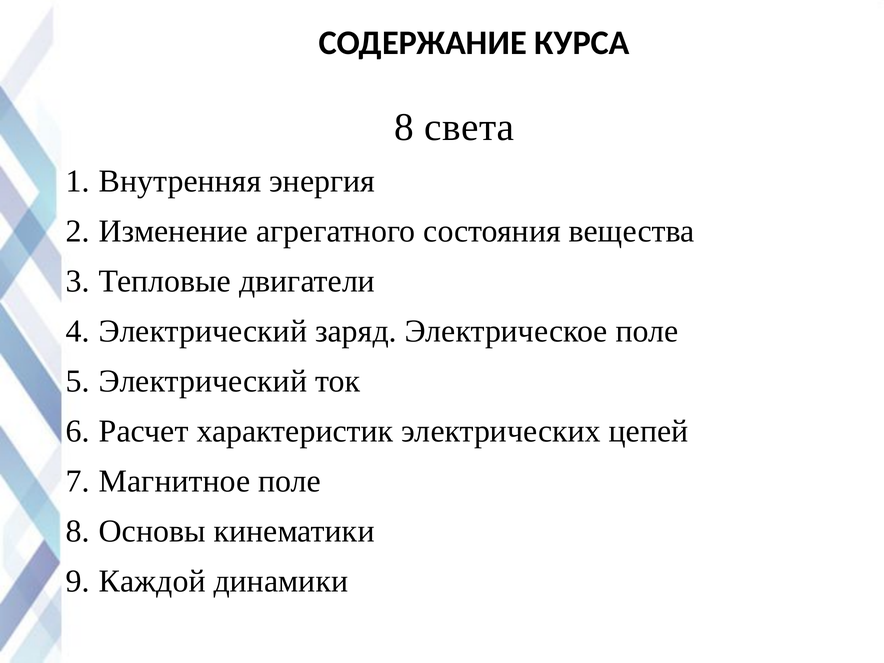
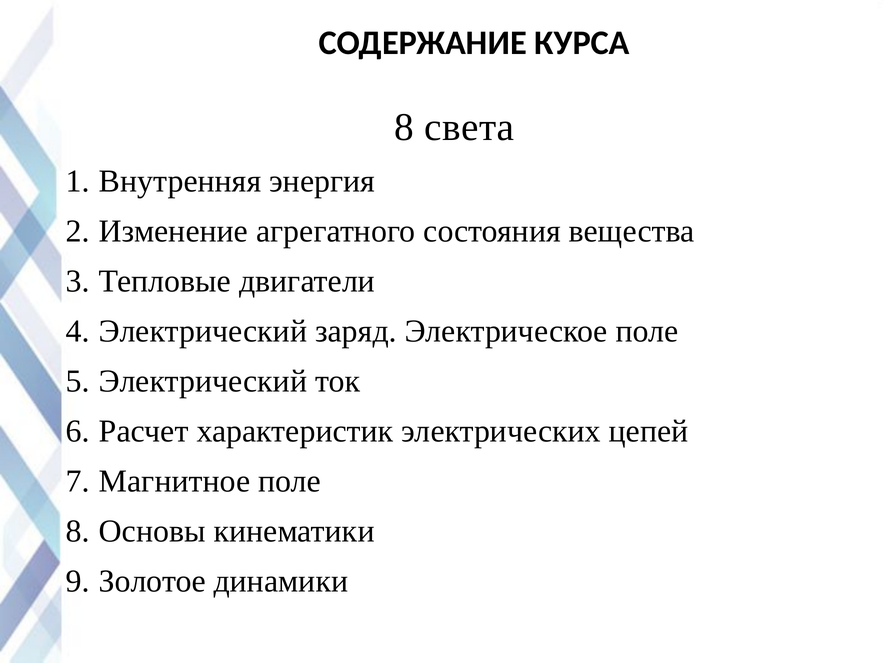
Каждой: Каждой -> Золотое
